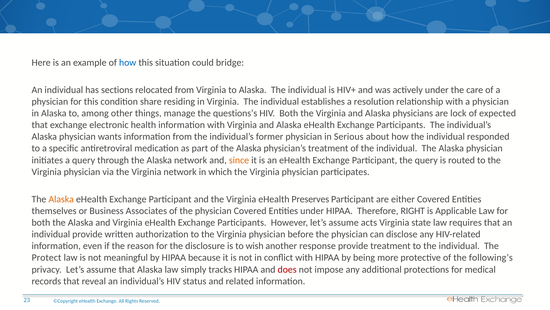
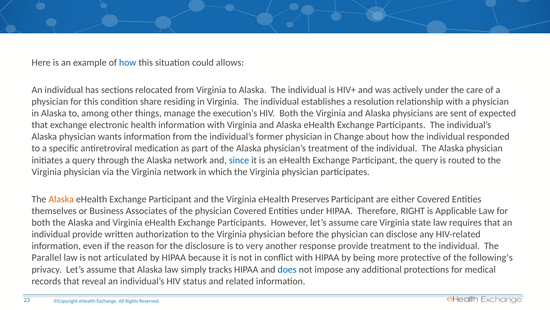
bridge: bridge -> allows
questions’s: questions’s -> execution’s
lock: lock -> sent
Serious: Serious -> Change
since colour: orange -> blue
assume acts: acts -> care
wish: wish -> very
Protect: Protect -> Parallel
meaningful: meaningful -> articulated
does colour: red -> blue
